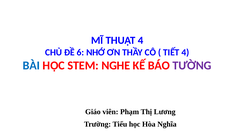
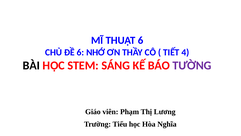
THUẬT 4: 4 -> 6
BÀI colour: blue -> black
NGHE: NGHE -> SÁNG
